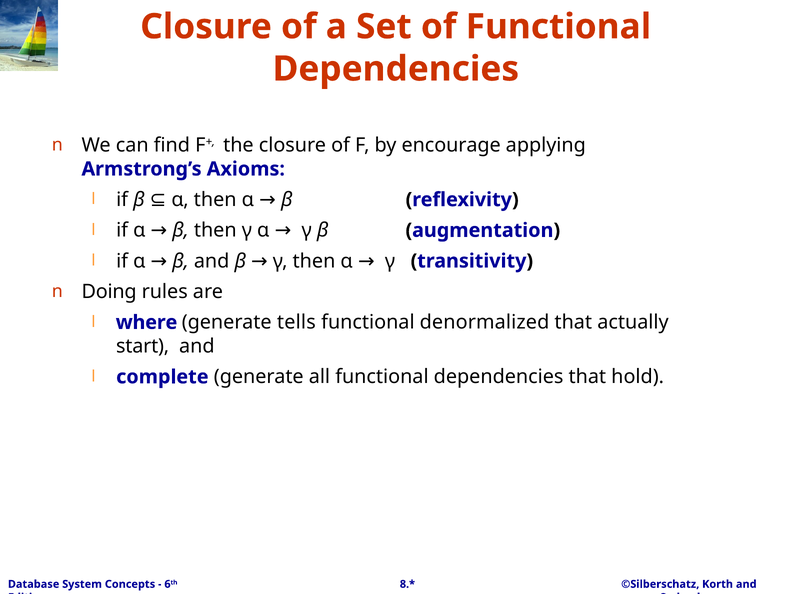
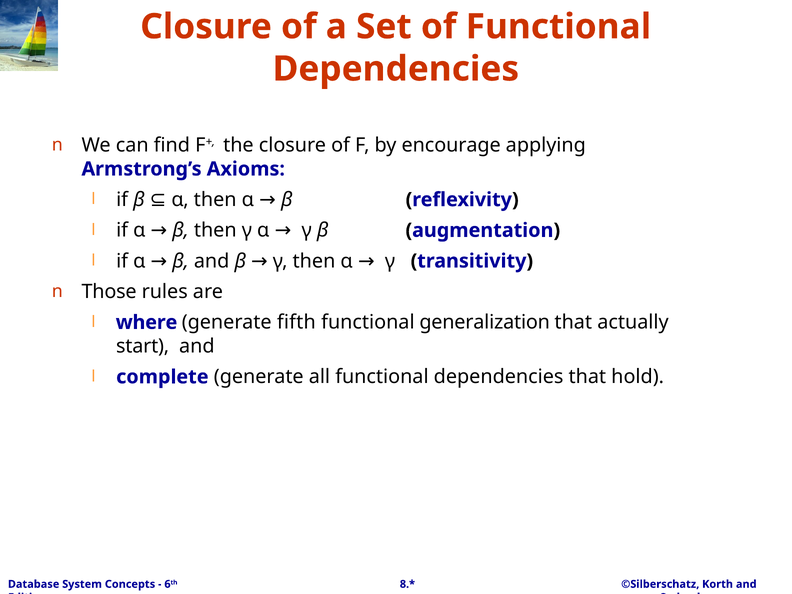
Doing: Doing -> Those
tells: tells -> fifth
denormalized: denormalized -> generalization
